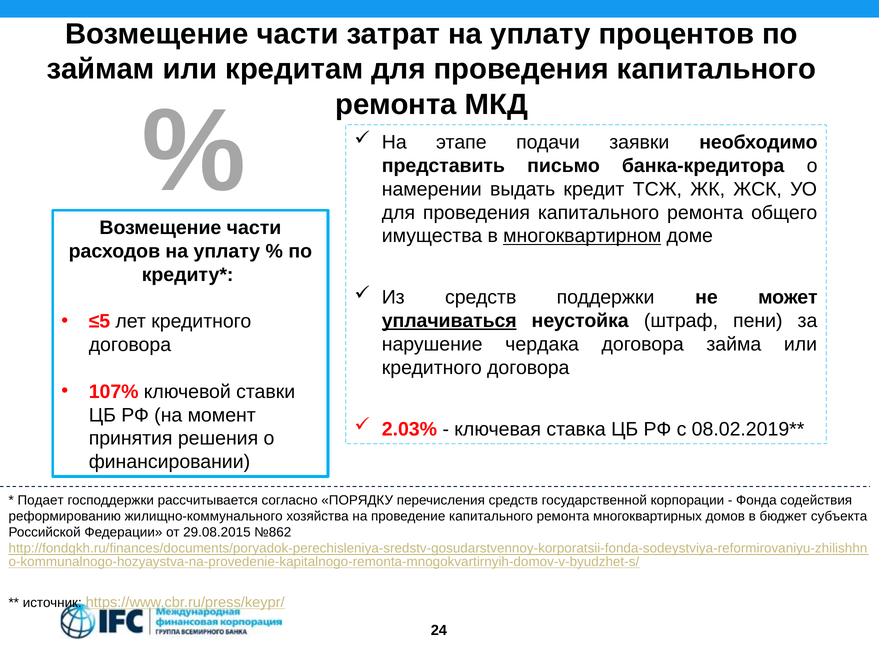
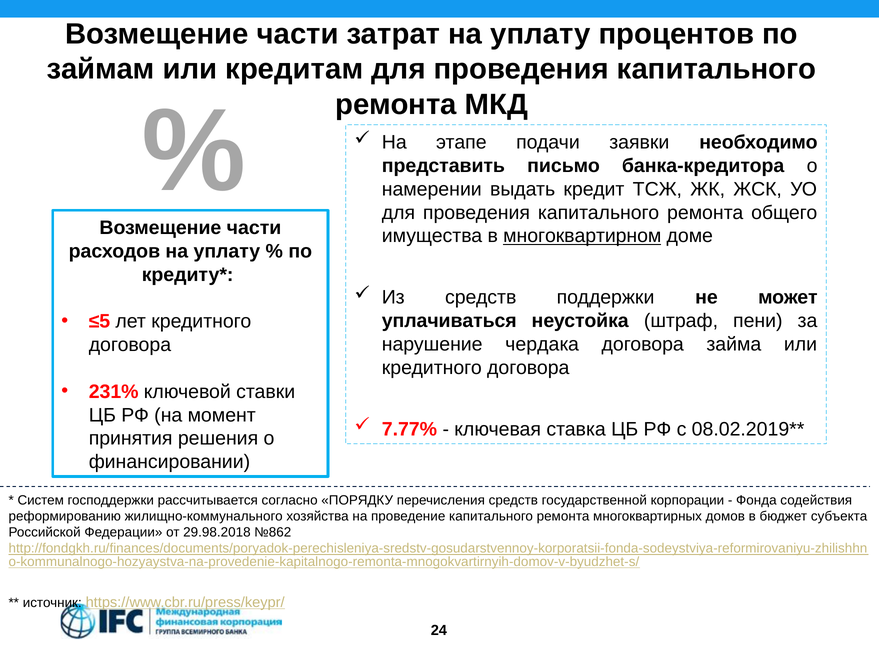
уплачиваться underline: present -> none
107%: 107% -> 231%
2.03%: 2.03% -> 7.77%
Подает: Подает -> Систем
29.08.2015: 29.08.2015 -> 29.98.2018
